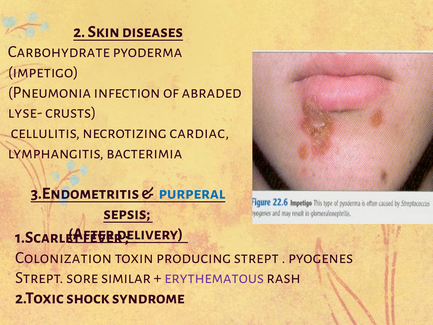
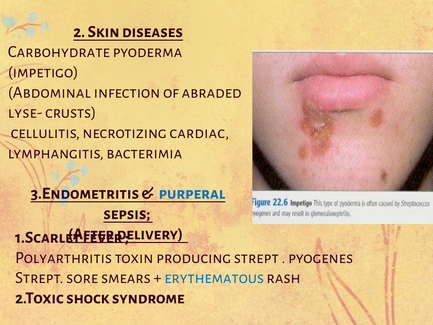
Pneumonia: Pneumonia -> Abdominal
Colonization: Colonization -> Polyarthritis
similar: similar -> smears
erythematous colour: purple -> blue
